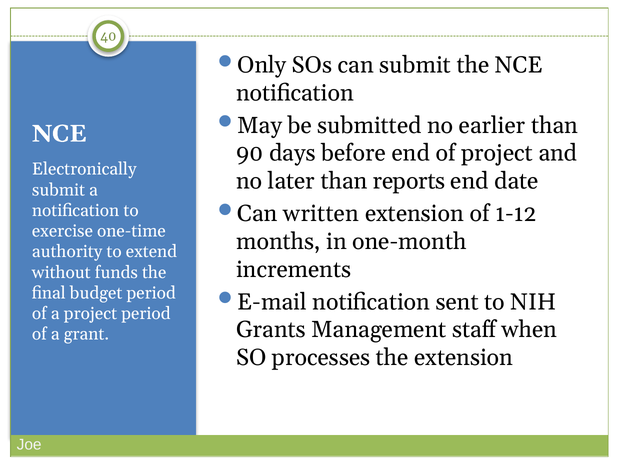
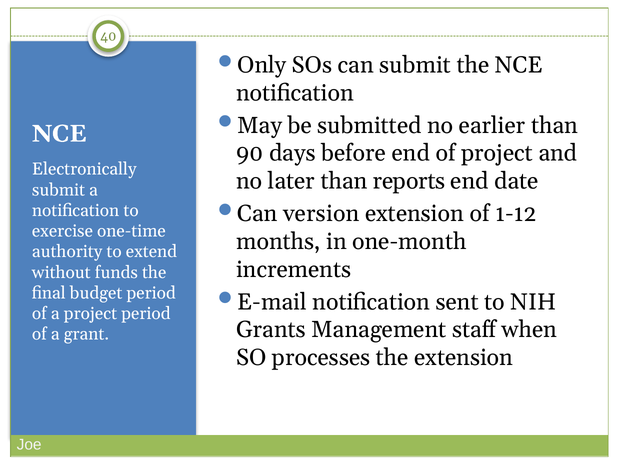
written: written -> version
